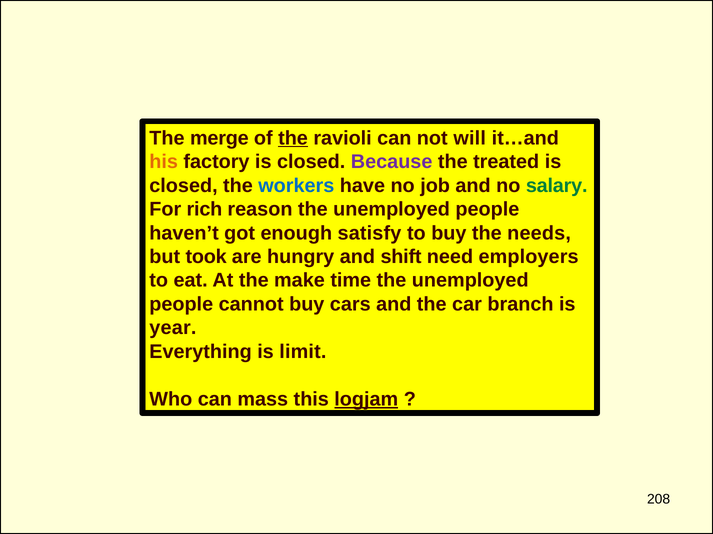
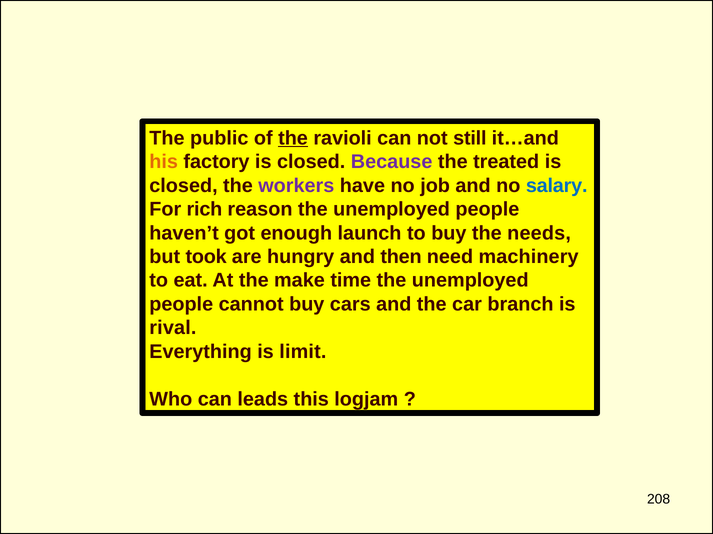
merge: merge -> public
will: will -> still
workers colour: blue -> purple
salary colour: green -> blue
satisfy: satisfy -> launch
shift: shift -> then
employers: employers -> machinery
year: year -> rival
mass: mass -> leads
logjam underline: present -> none
